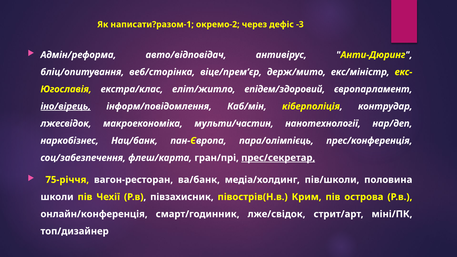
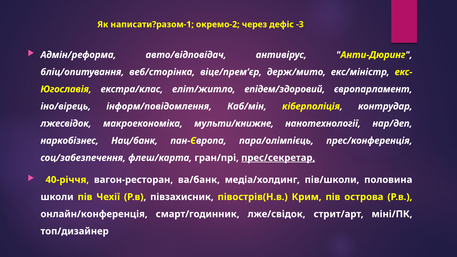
іно/вірець underline: present -> none
мульти/частин: мульти/частин -> мульти/книжне
75-річчя: 75-річчя -> 40-річчя
